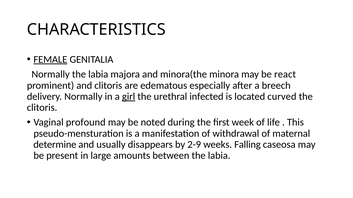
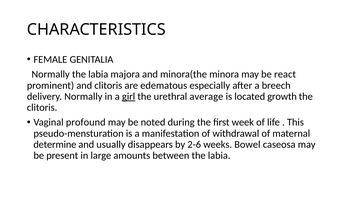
FEMALE underline: present -> none
infected: infected -> average
curved: curved -> growth
2-9: 2-9 -> 2-6
Falling: Falling -> Bowel
